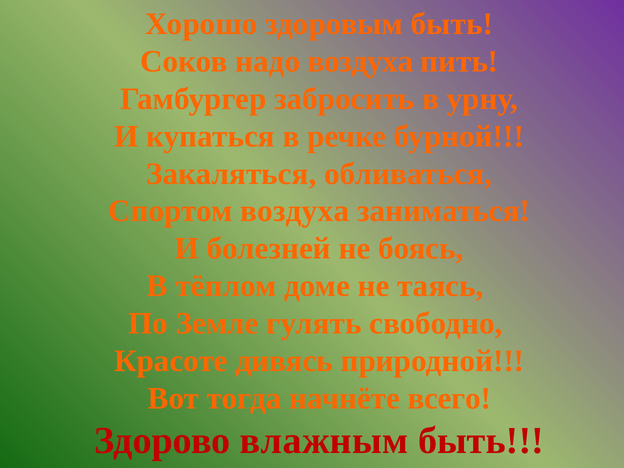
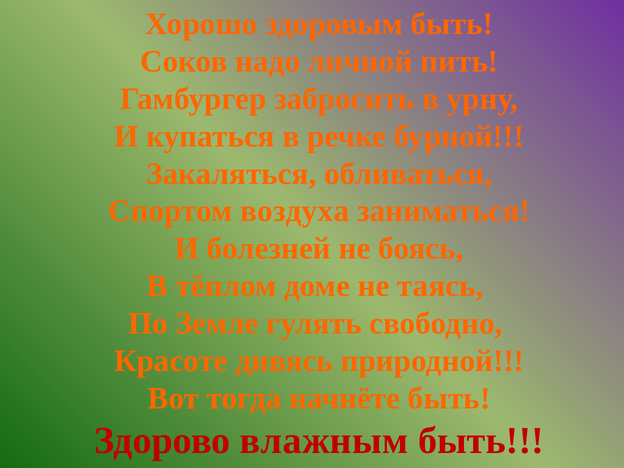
надо воздуха: воздуха -> личной
начнёте всего: всего -> быть
